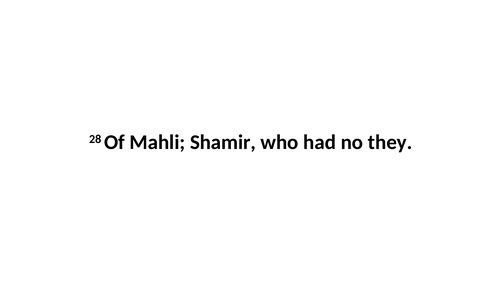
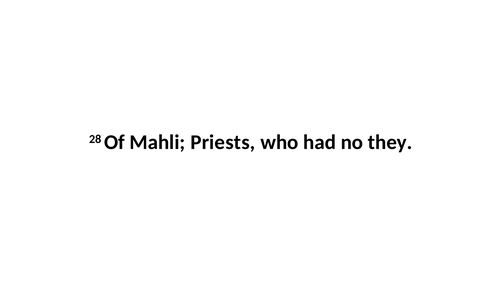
Shamir: Shamir -> Priests
